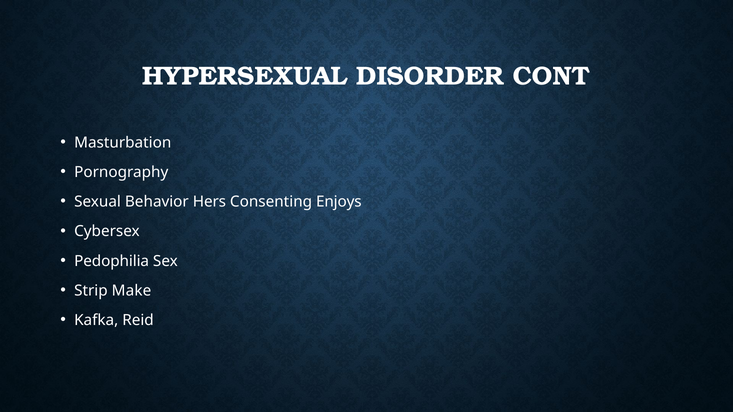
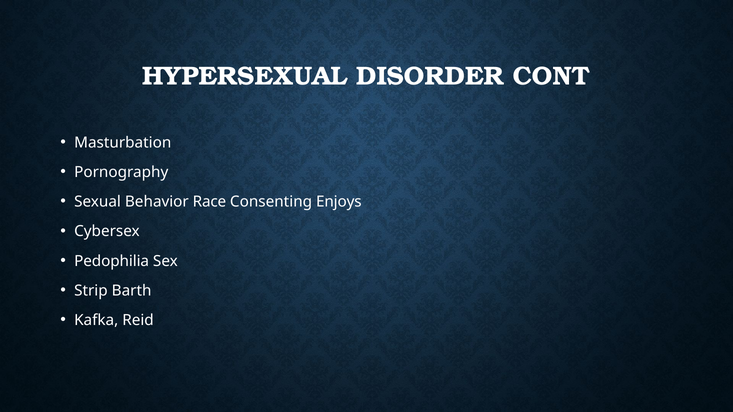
Hers: Hers -> Race
Make: Make -> Barth
